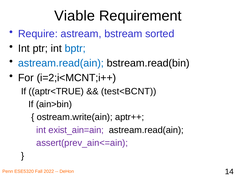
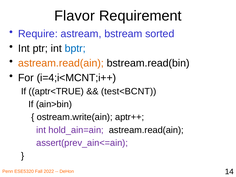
Viable: Viable -> Flavor
astream.read(ain at (61, 63) colour: blue -> orange
i=2;i<MCNT;i++: i=2;i<MCNT;i++ -> i=4;i<MCNT;i++
exist_ain=ain: exist_ain=ain -> hold_ain=ain
